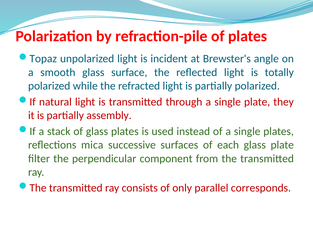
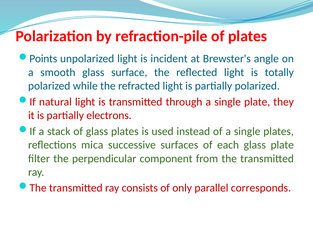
Topaz: Topaz -> Points
assembly: assembly -> electrons
